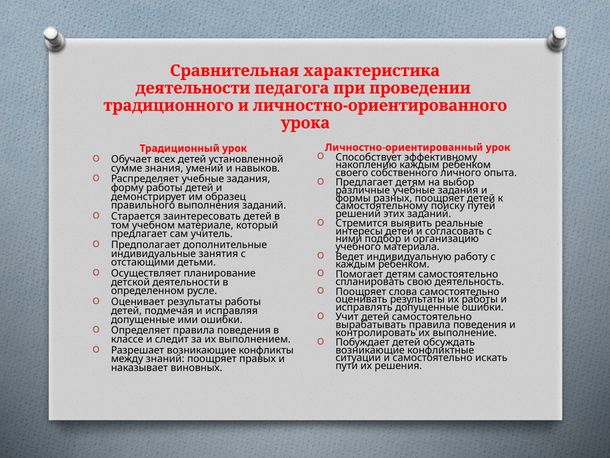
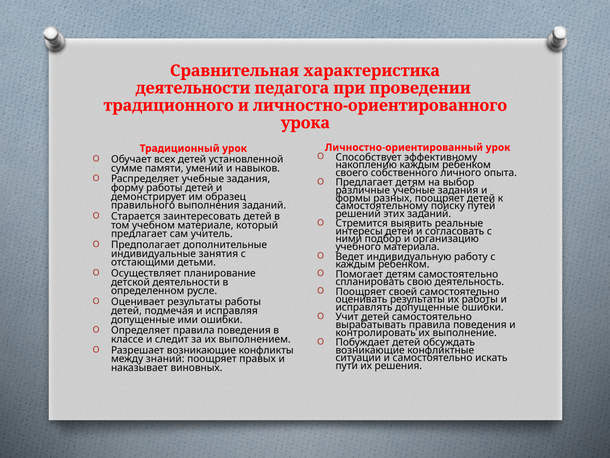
знания: знания -> памяти
слова: слова -> своей
